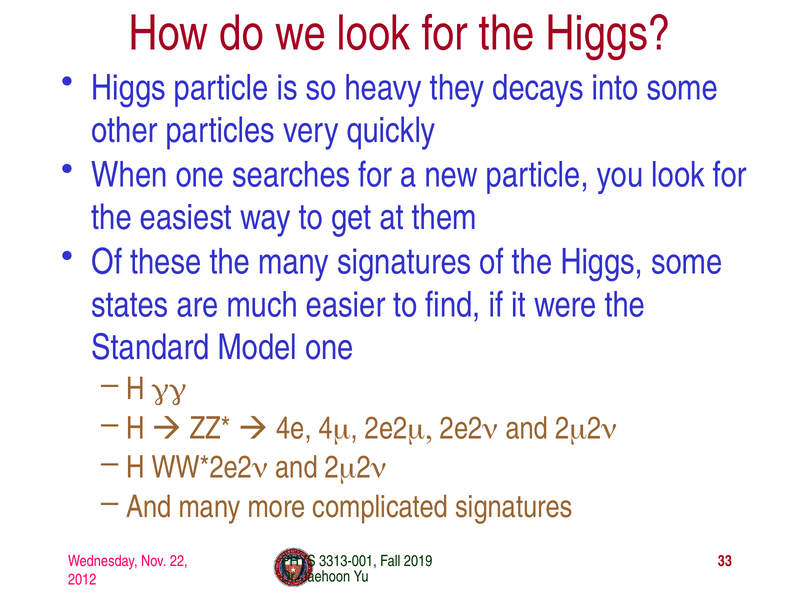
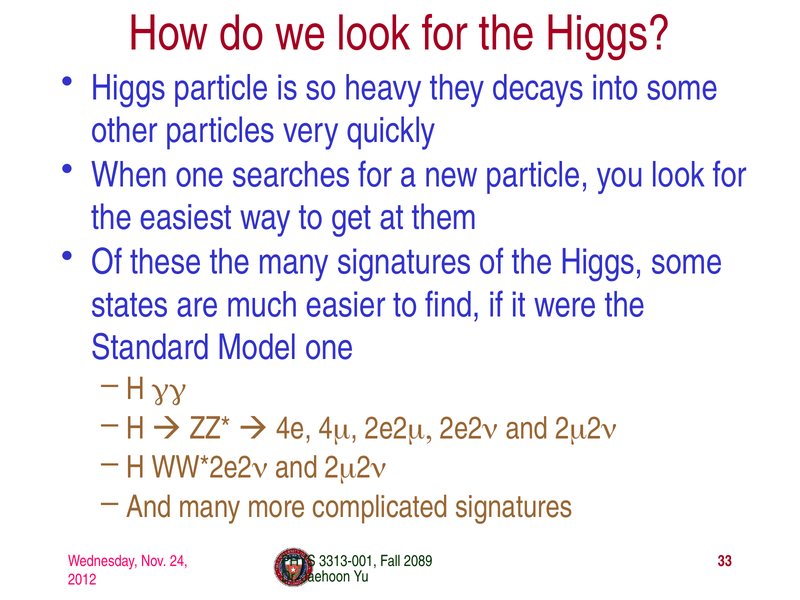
22: 22 -> 24
2019: 2019 -> 2089
